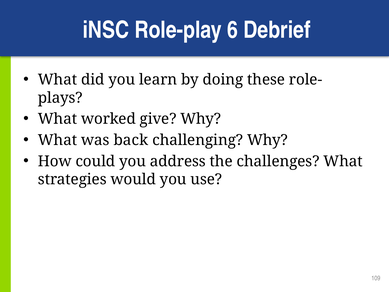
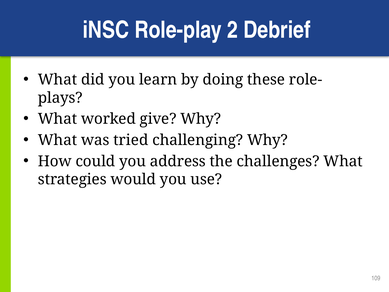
6: 6 -> 2
back: back -> tried
